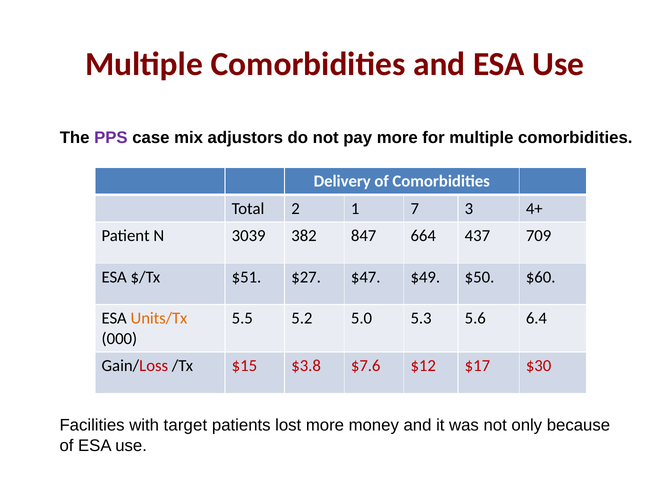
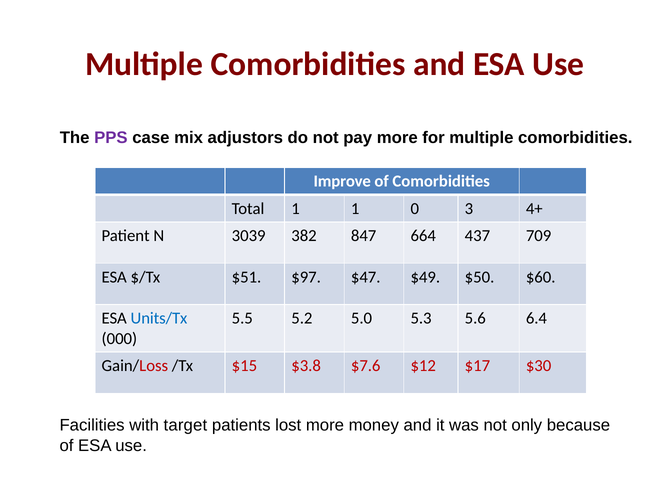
Delivery: Delivery -> Improve
Total 2: 2 -> 1
7: 7 -> 0
$27: $27 -> $97
Units/Tx colour: orange -> blue
